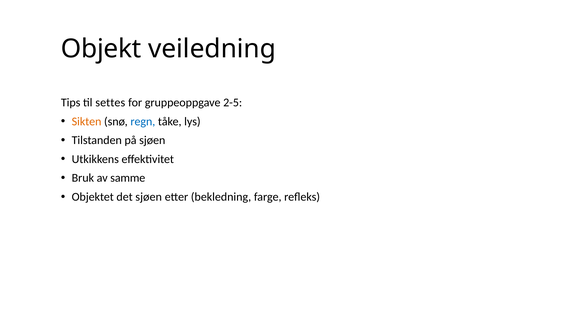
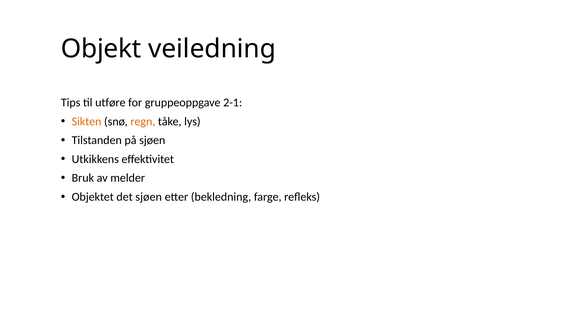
settes: settes -> utføre
2-5: 2-5 -> 2-1
regn colour: blue -> orange
samme: samme -> melder
